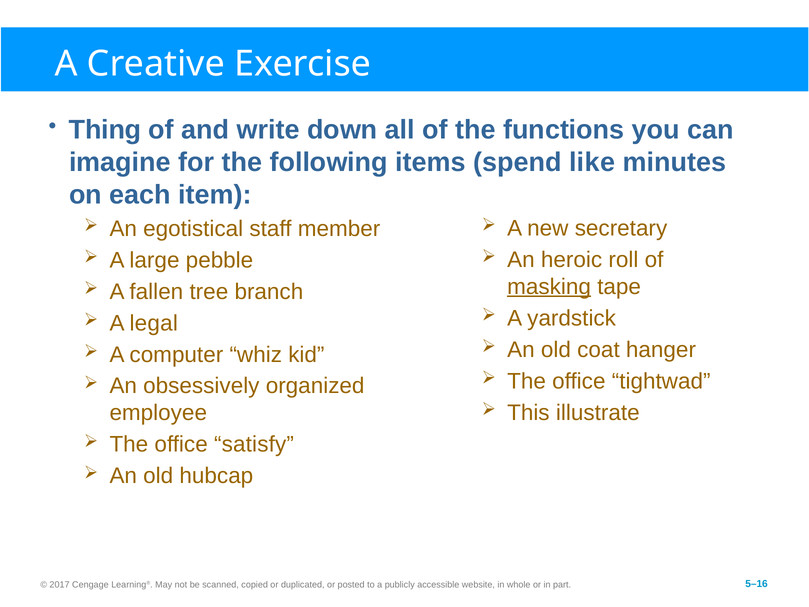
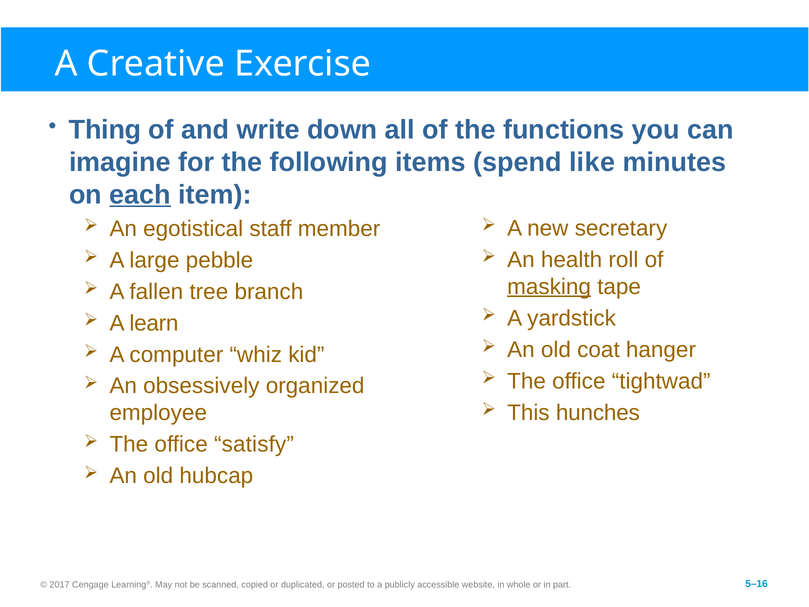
each underline: none -> present
heroic: heroic -> health
legal: legal -> learn
illustrate: illustrate -> hunches
